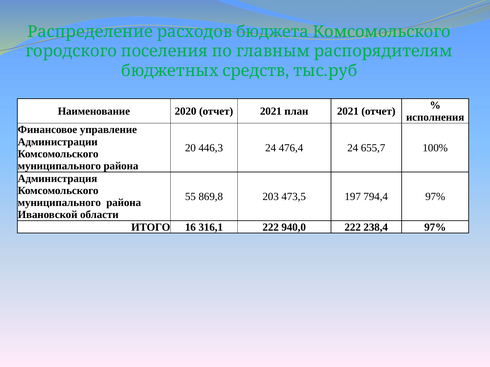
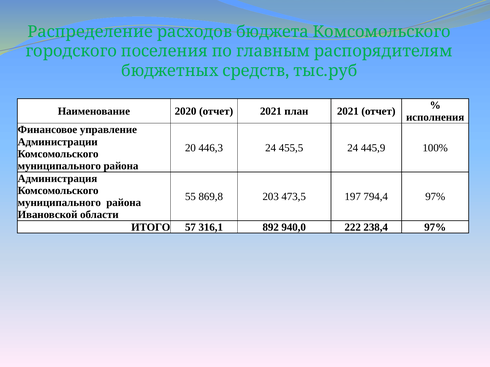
476,4: 476,4 -> 455,5
655,7: 655,7 -> 445,9
16: 16 -> 57
316,1 222: 222 -> 892
